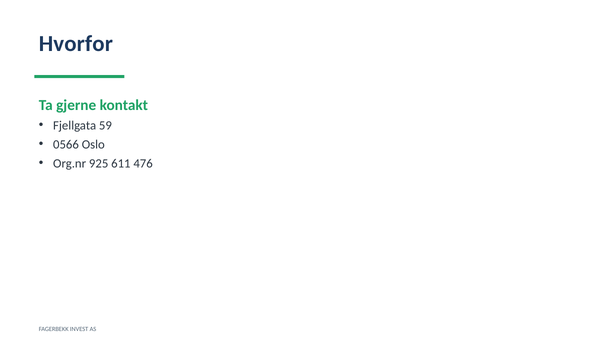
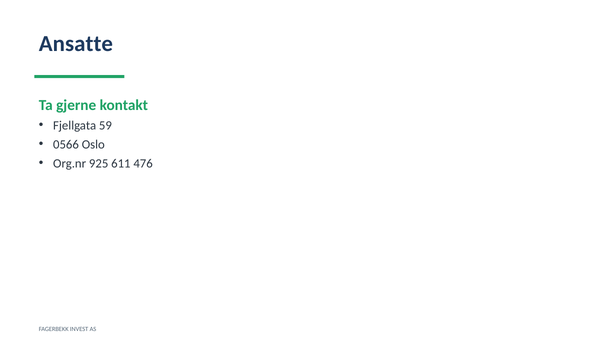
Hvorfor: Hvorfor -> Ansatte
